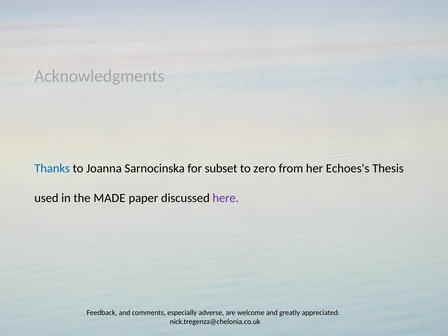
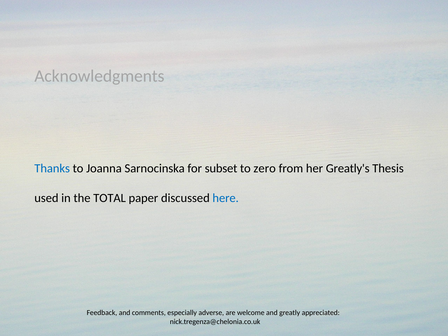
Echoes's: Echoes's -> Greatly's
MADE: MADE -> TOTAL
here colour: purple -> blue
